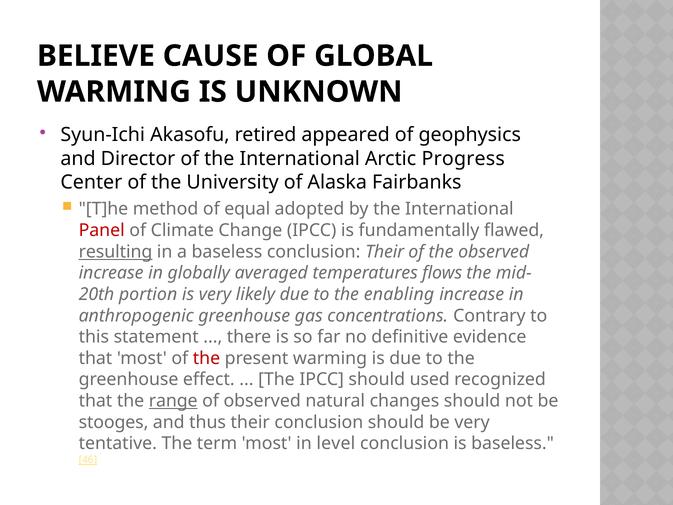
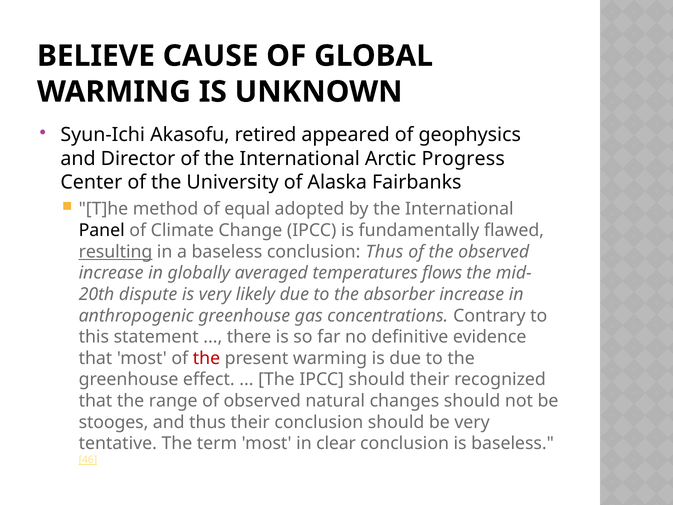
Panel colour: red -> black
conclusion Their: Their -> Thus
portion: portion -> dispute
enabling: enabling -> absorber
should used: used -> their
range underline: present -> none
level: level -> clear
